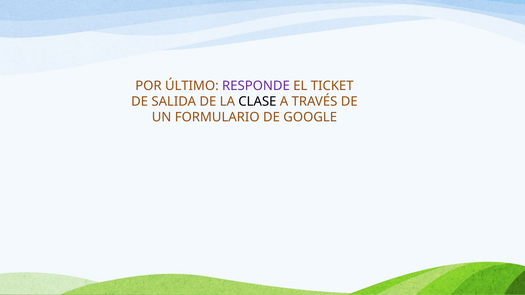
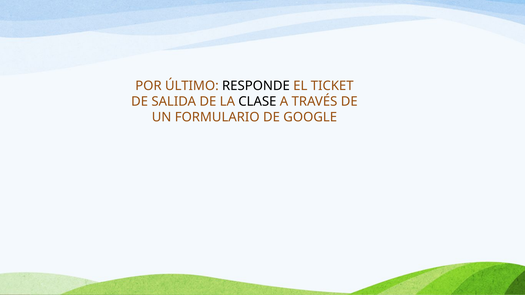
RESPONDE colour: purple -> black
